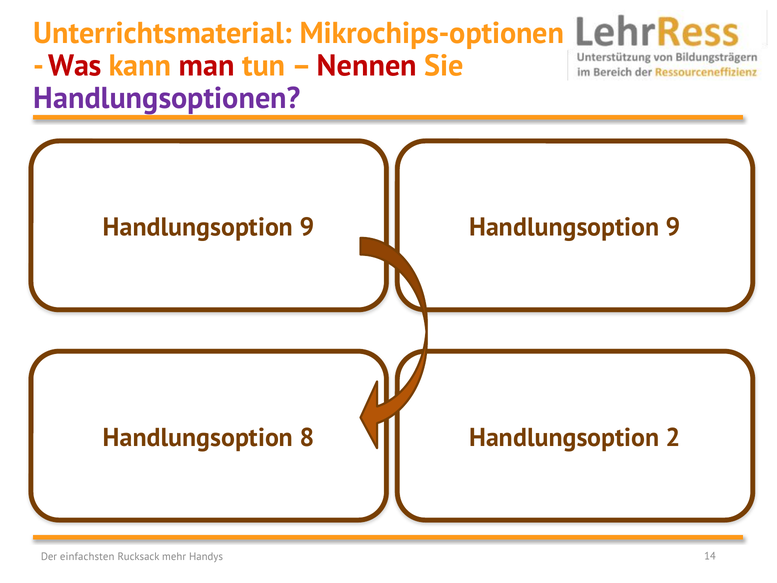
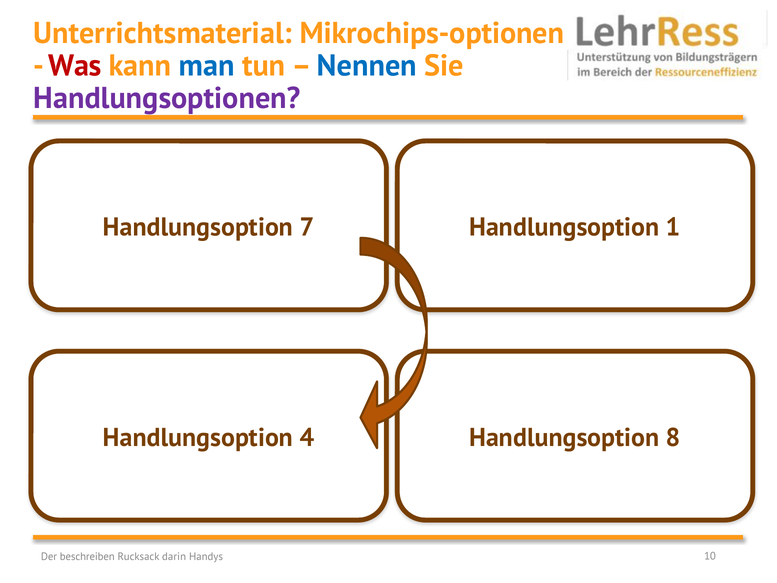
man colour: red -> blue
Nennen colour: red -> blue
9 at (307, 227): 9 -> 7
9 at (673, 227): 9 -> 1
8: 8 -> 4
2: 2 -> 8
einfachsten: einfachsten -> beschreiben
mehr: mehr -> darin
14: 14 -> 10
